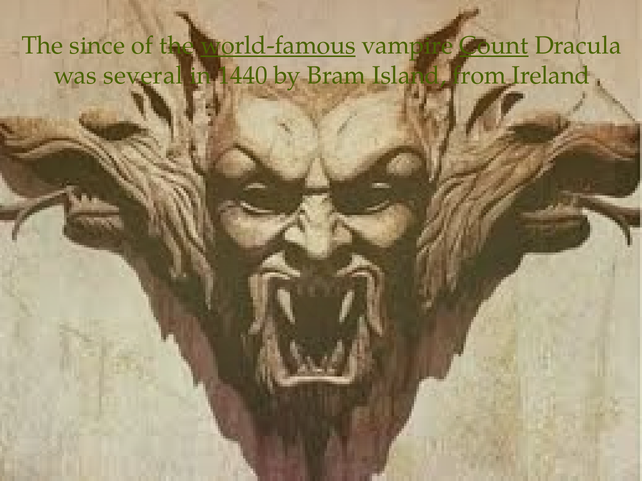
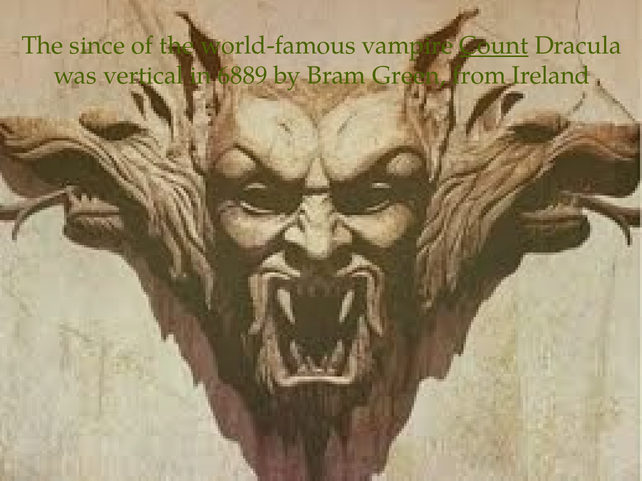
world-famous underline: present -> none
several: several -> vertical
1440: 1440 -> 6889
Island: Island -> Green
